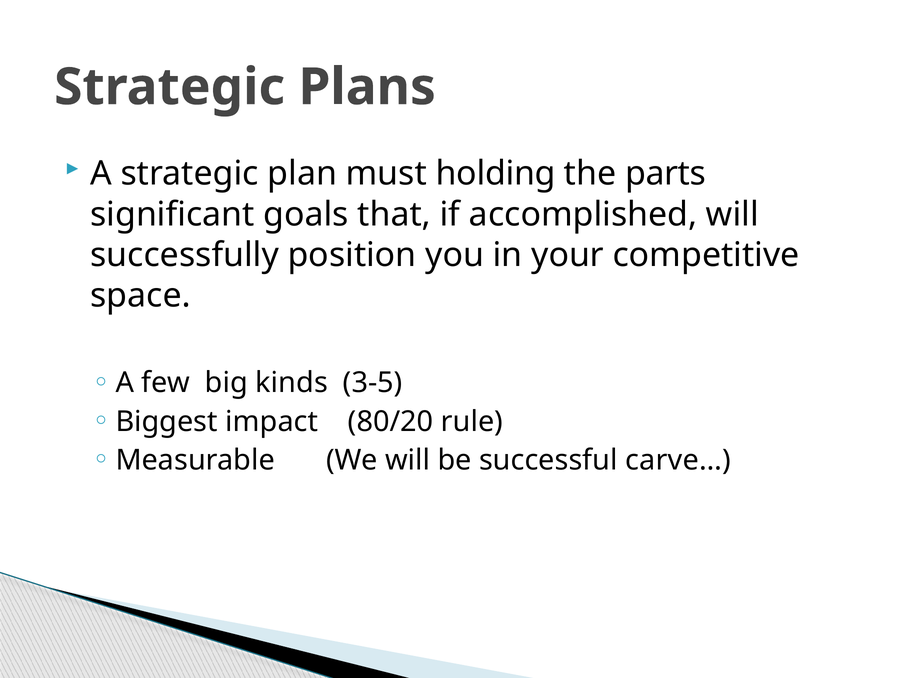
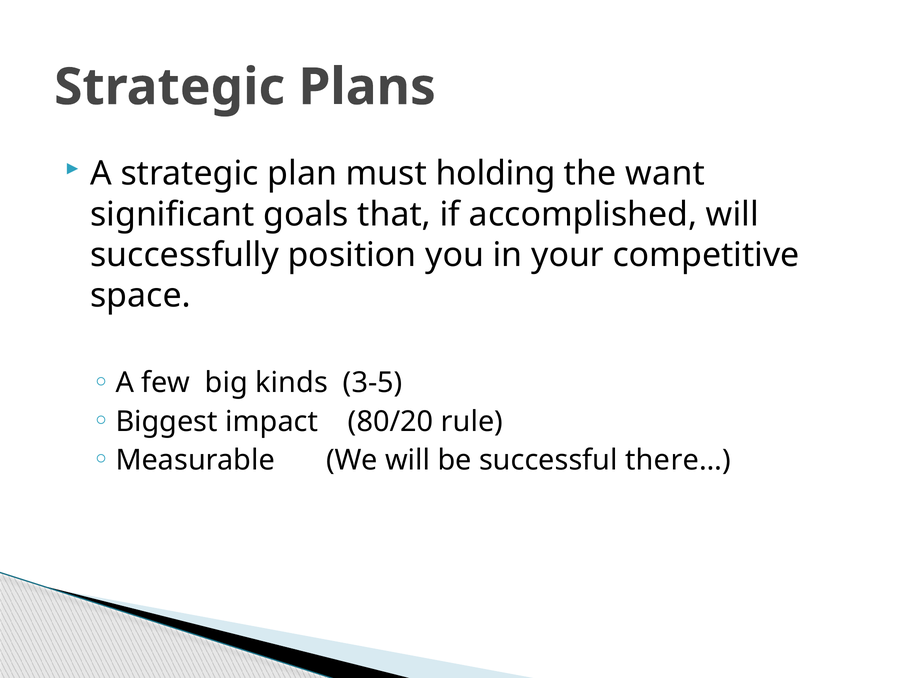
parts: parts -> want
carve…: carve… -> there…
